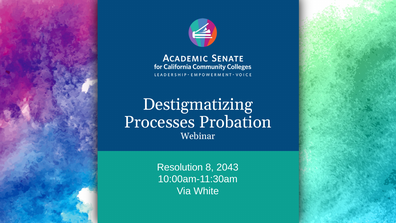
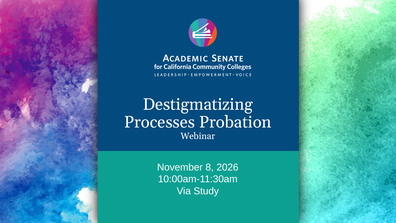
Resolution: Resolution -> November
2043: 2043 -> 2026
White: White -> Study
